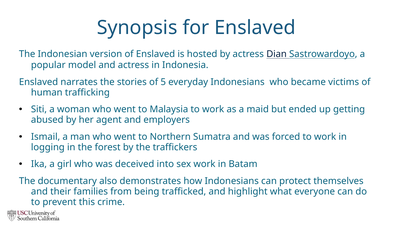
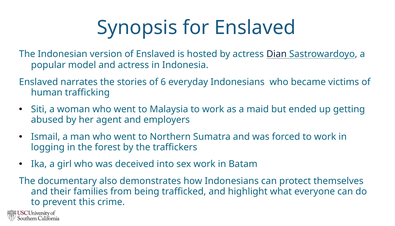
5: 5 -> 6
